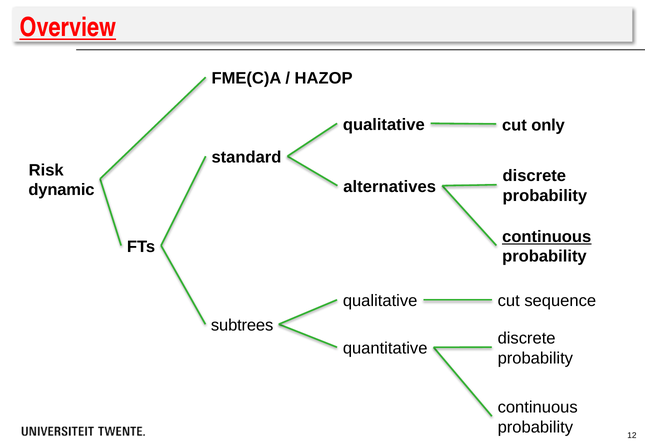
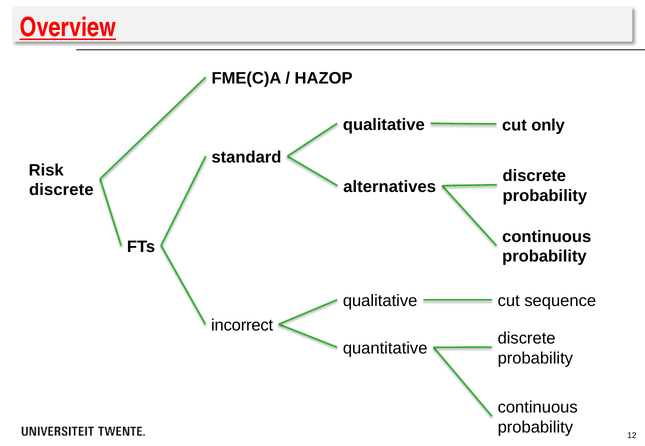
dynamic at (61, 190): dynamic -> discrete
continuous at (547, 237) underline: present -> none
subtrees: subtrees -> incorrect
